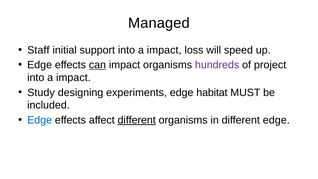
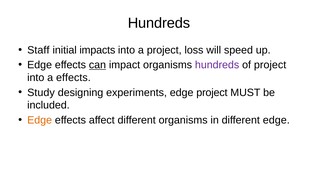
Managed at (159, 23): Managed -> Hundreds
support: support -> impacts
impact at (164, 50): impact -> project
impact at (73, 78): impact -> effects
edge habitat: habitat -> project
Edge at (40, 120) colour: blue -> orange
different at (137, 120) underline: present -> none
